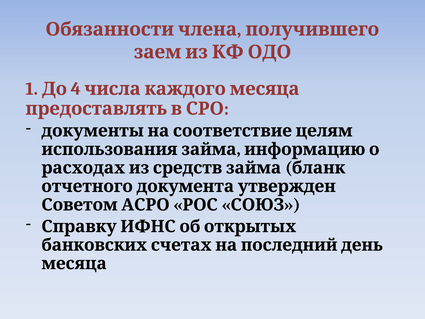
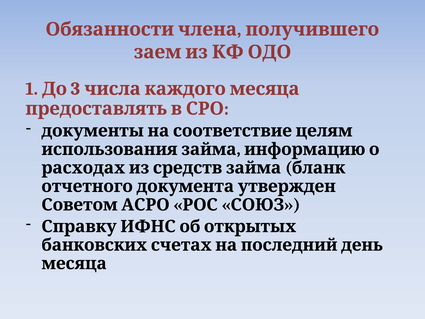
4: 4 -> 3
